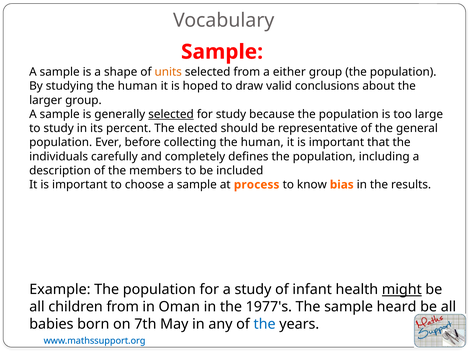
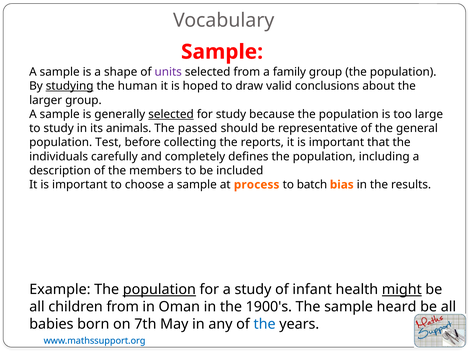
units colour: orange -> purple
either: either -> family
studying underline: none -> present
percent: percent -> animals
elected: elected -> passed
Ever: Ever -> Test
collecting the human: human -> reports
know: know -> batch
population at (159, 289) underline: none -> present
1977's: 1977's -> 1900's
